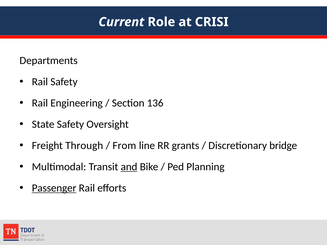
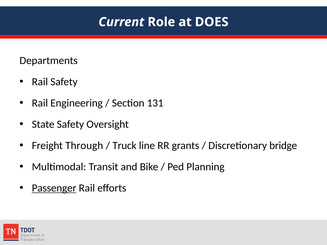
CRISI: CRISI -> DOES
136: 136 -> 131
From: From -> Truck
and underline: present -> none
